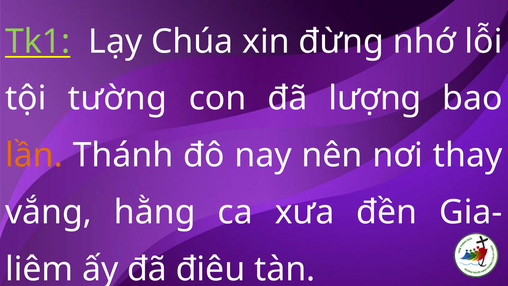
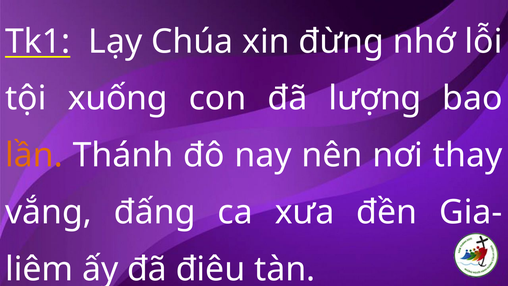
Tk1 colour: light green -> white
tường: tường -> xuống
hằng: hằng -> đấng
